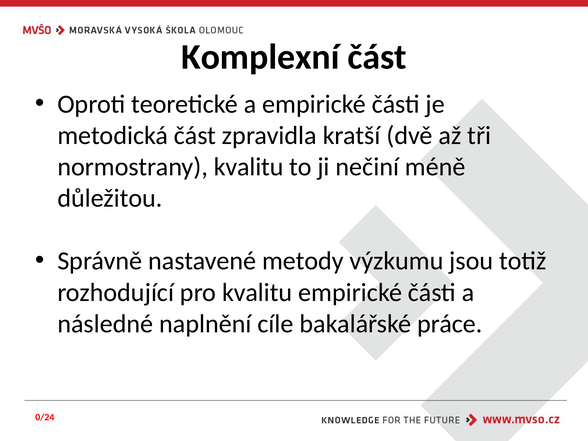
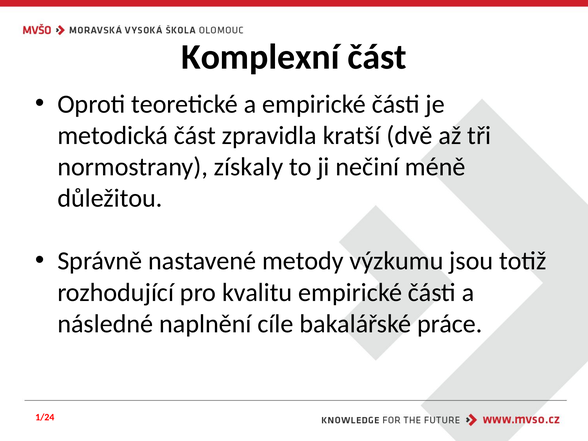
normostrany kvalitu: kvalitu -> získaly
0/24: 0/24 -> 1/24
